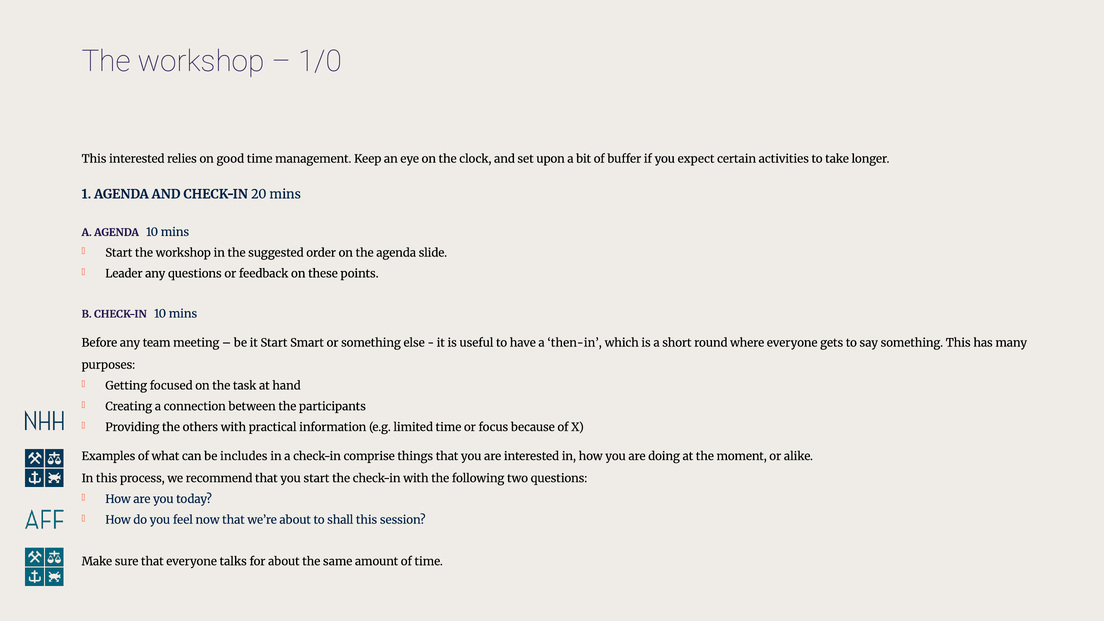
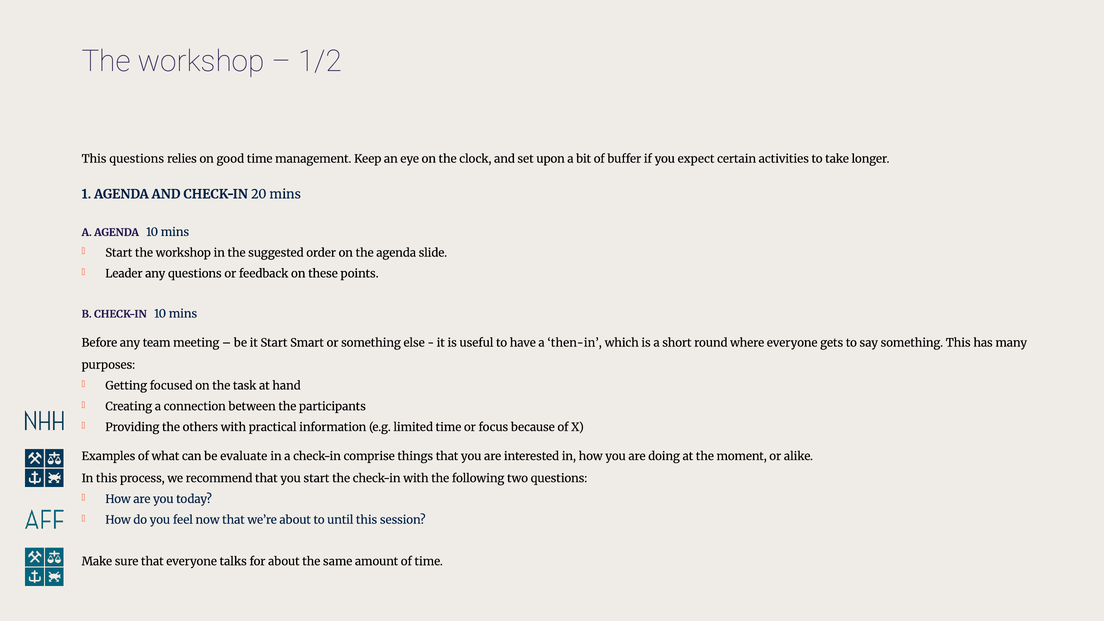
1/0: 1/0 -> 1/2
This interested: interested -> questions
includes: includes -> evaluate
shall: shall -> until
